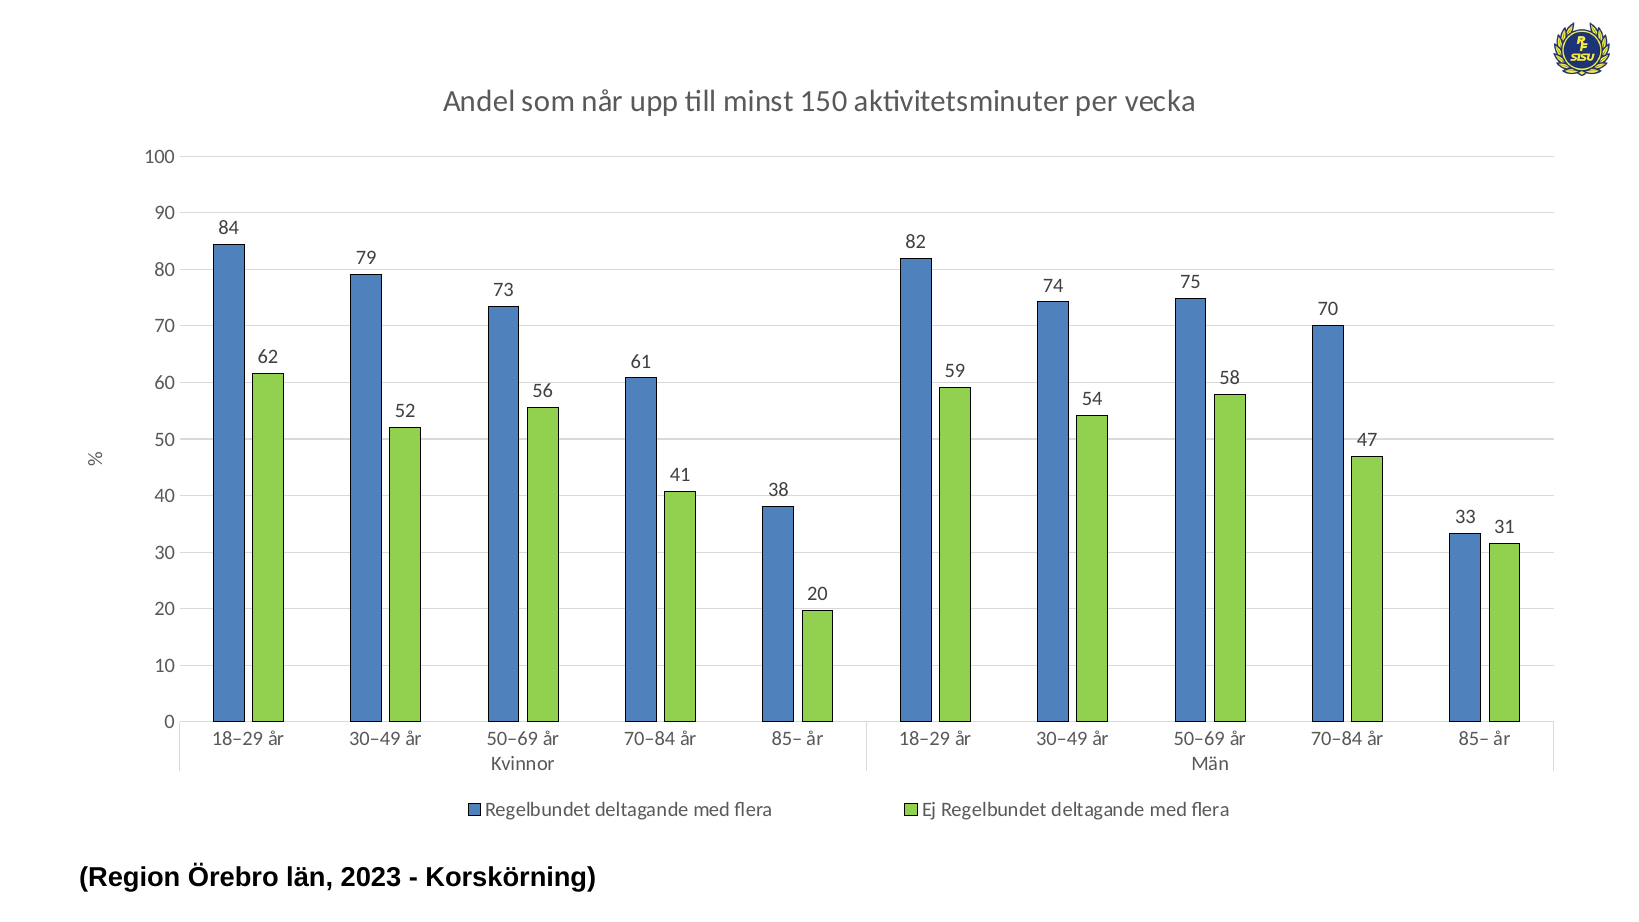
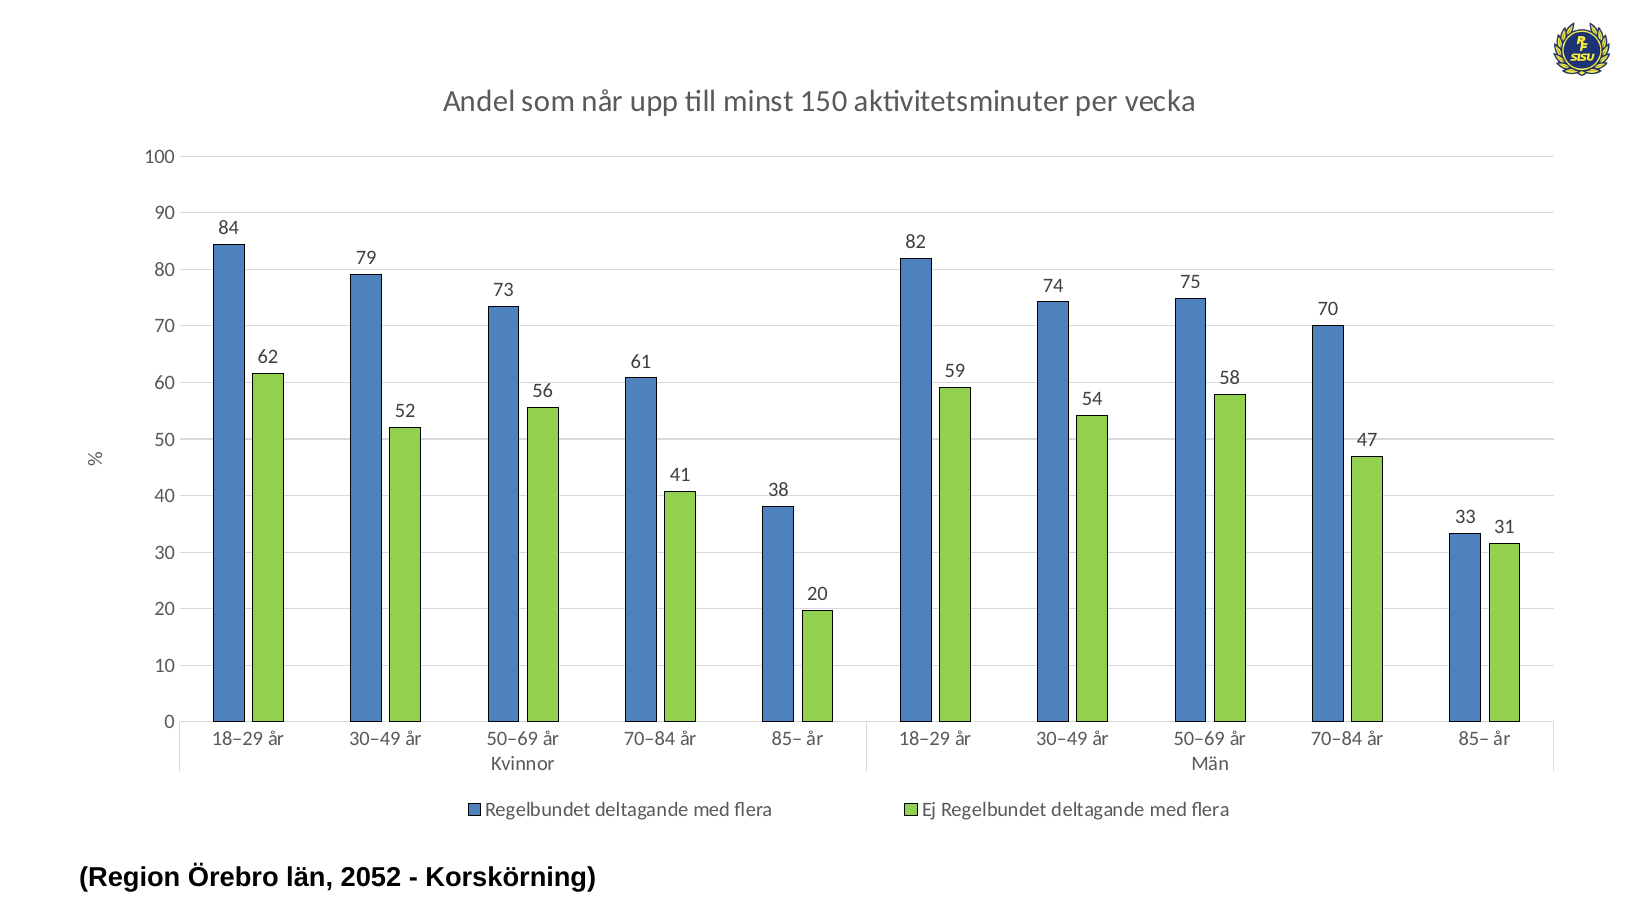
2023: 2023 -> 2052
